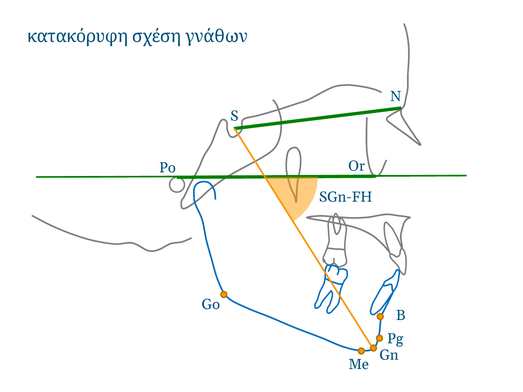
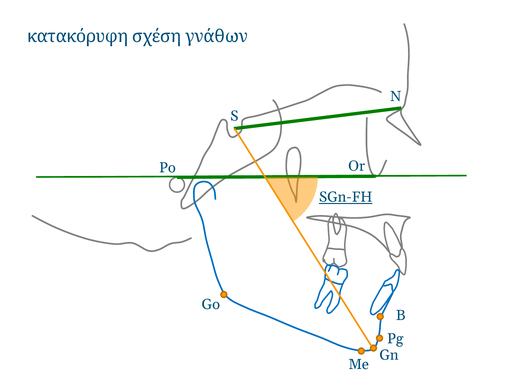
SGn-FH underline: none -> present
